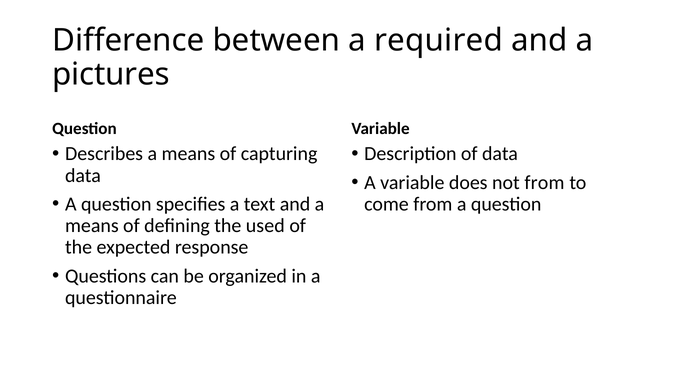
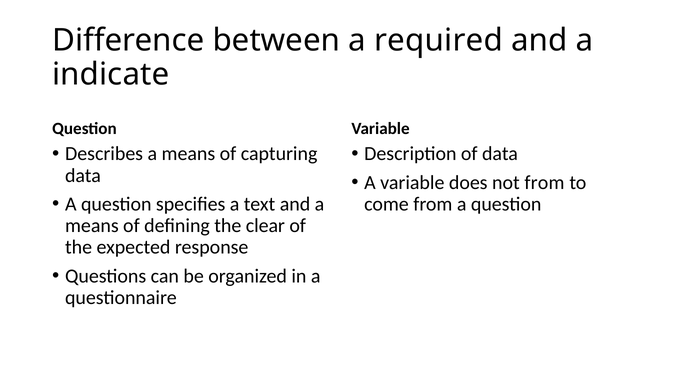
pictures: pictures -> indicate
used: used -> clear
